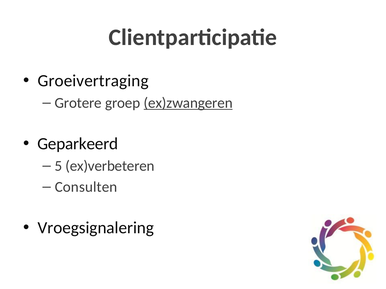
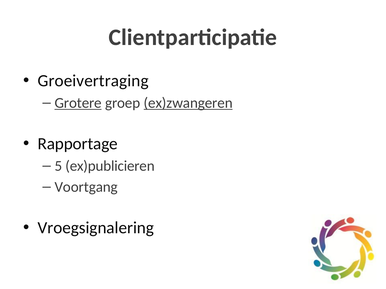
Grotere underline: none -> present
Geparkeerd: Geparkeerd -> Rapportage
ex)verbeteren: ex)verbeteren -> ex)publicieren
Consulten: Consulten -> Voortgang
